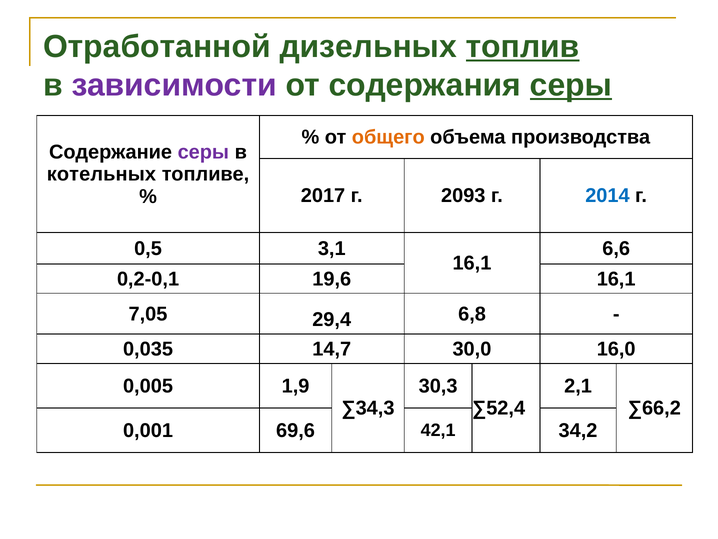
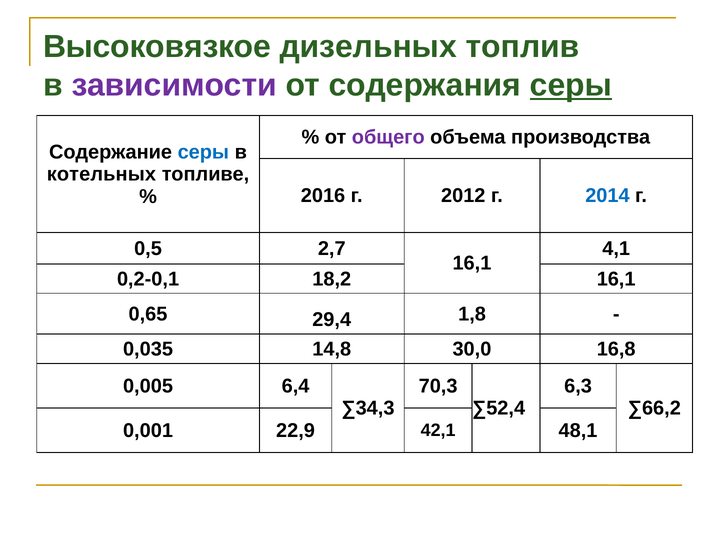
Отработанной: Отработанной -> Высоковязкое
топлив underline: present -> none
общего colour: orange -> purple
серы at (203, 152) colour: purple -> blue
2017: 2017 -> 2016
2093: 2093 -> 2012
3,1: 3,1 -> 2,7
6,6: 6,6 -> 4,1
19,6: 19,6 -> 18,2
7,05: 7,05 -> 0,65
6,8: 6,8 -> 1,8
14,7: 14,7 -> 14,8
16,0: 16,0 -> 16,8
1,9: 1,9 -> 6,4
30,3: 30,3 -> 70,3
2,1: 2,1 -> 6,3
69,6: 69,6 -> 22,9
34,2: 34,2 -> 48,1
